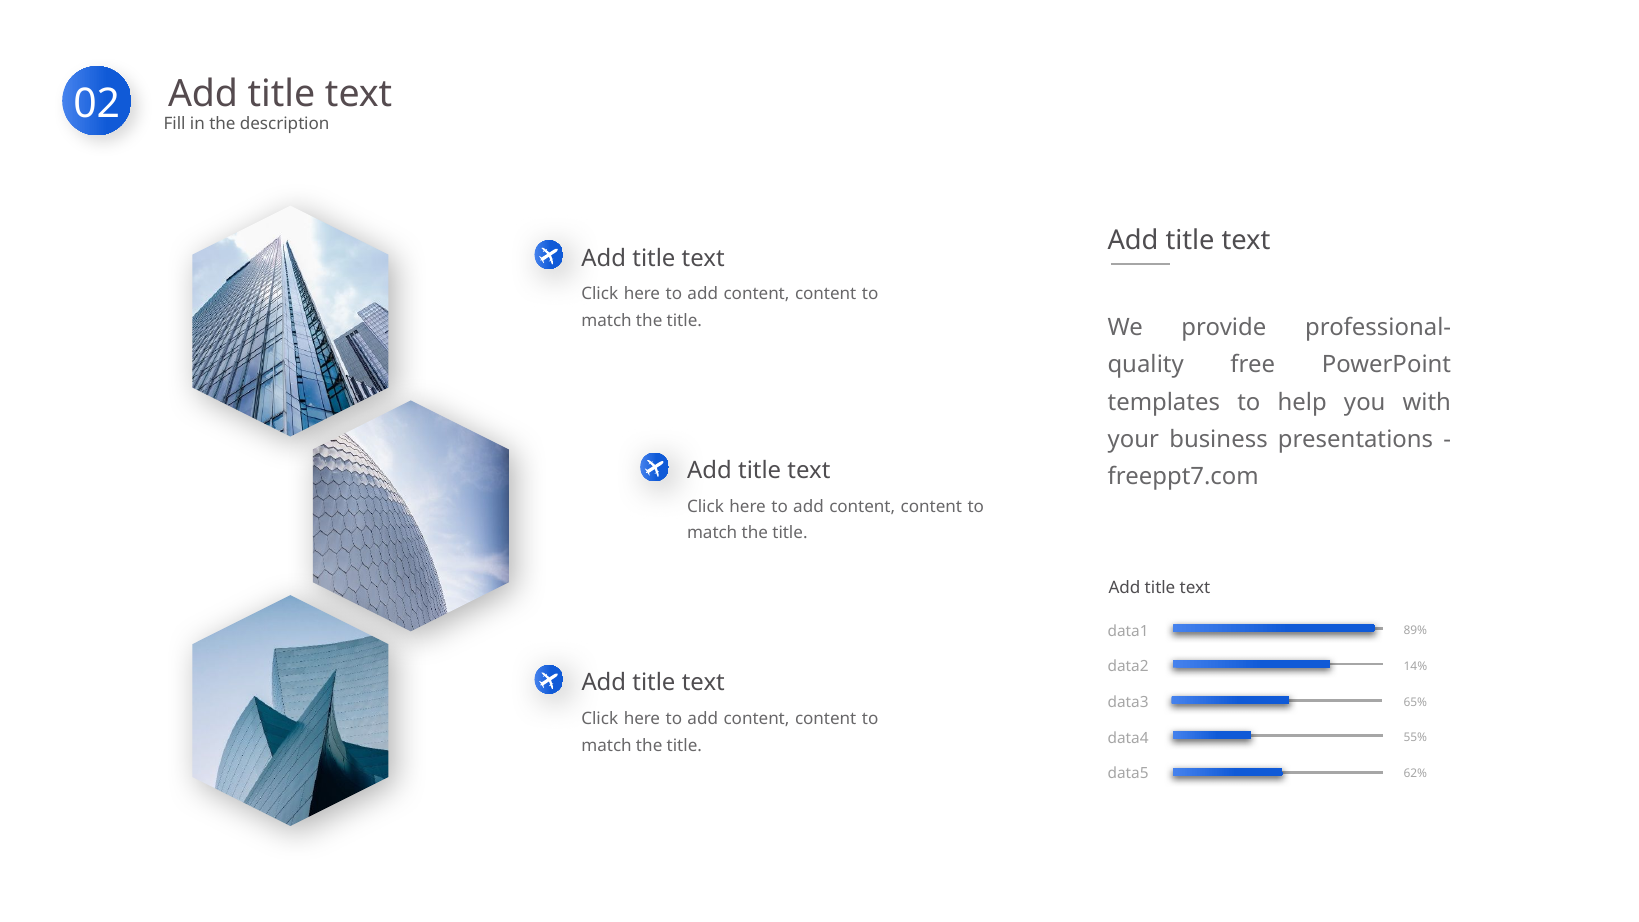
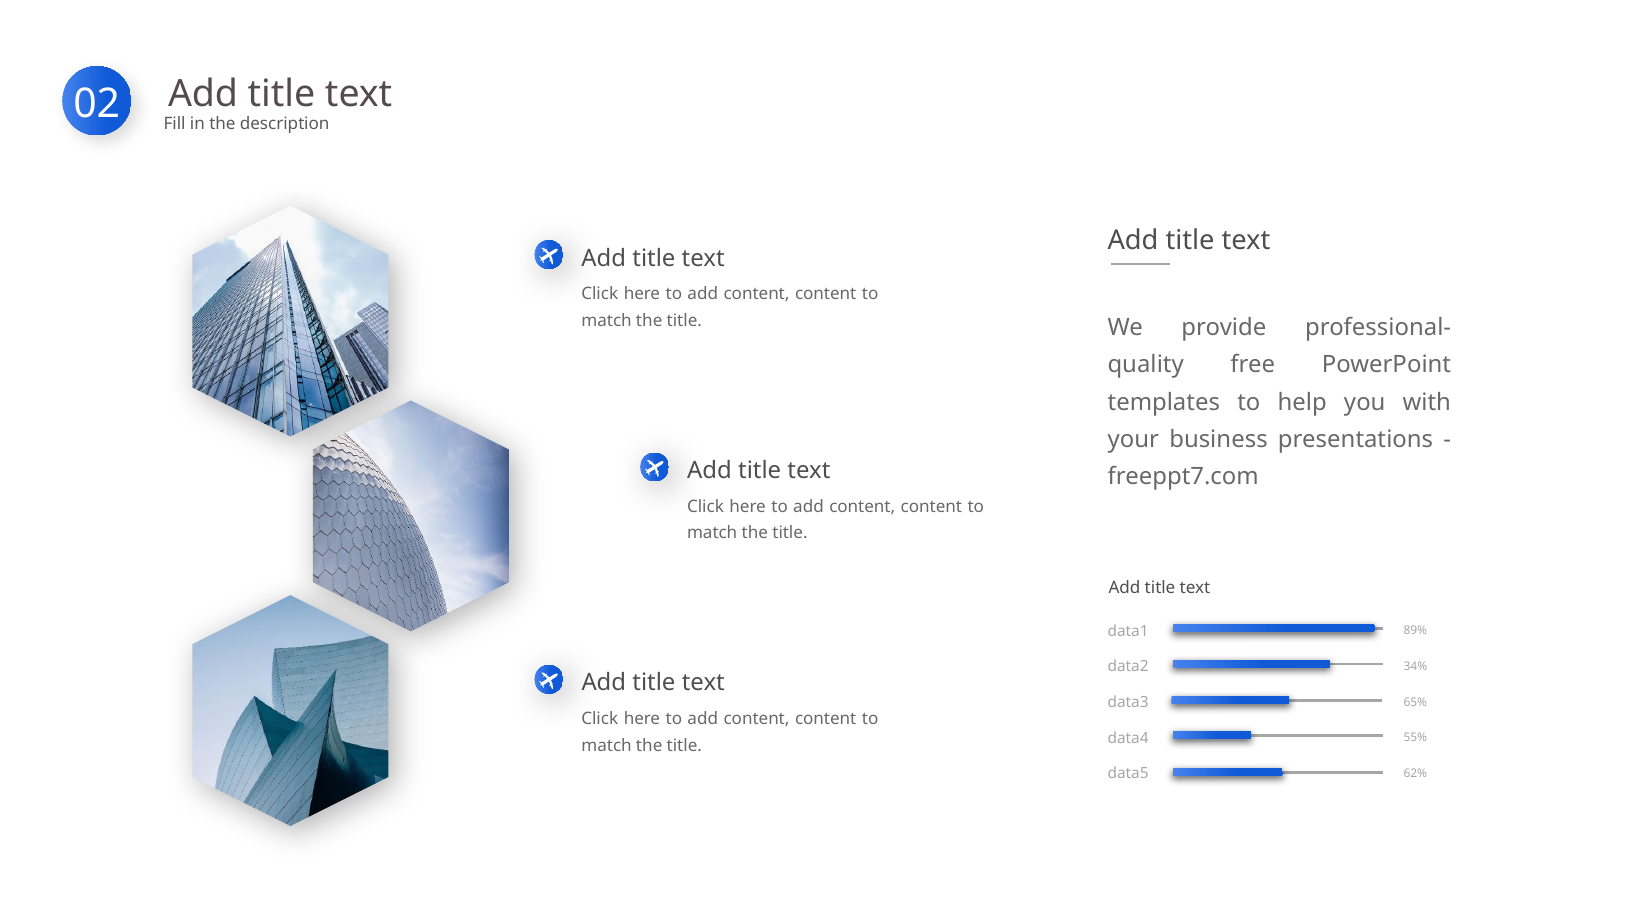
14%: 14% -> 34%
